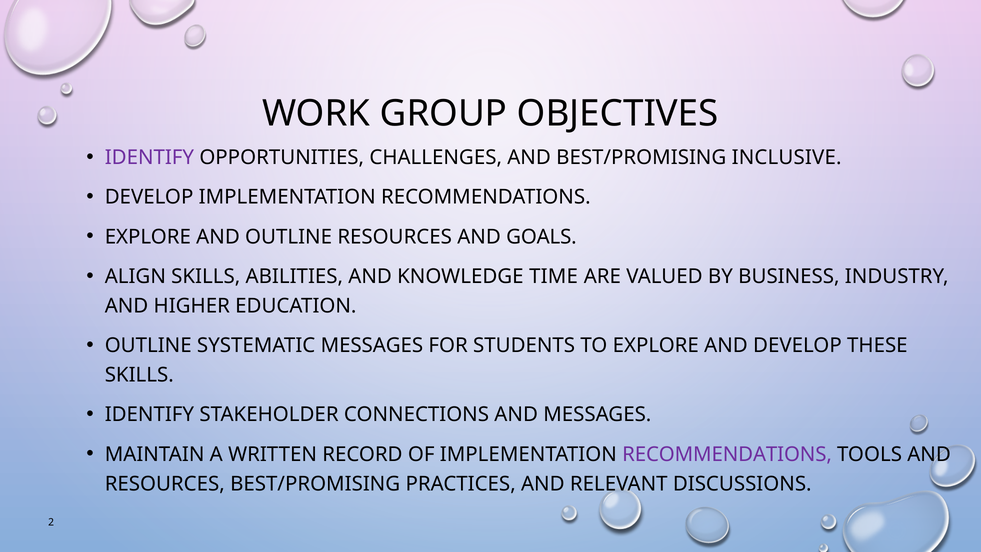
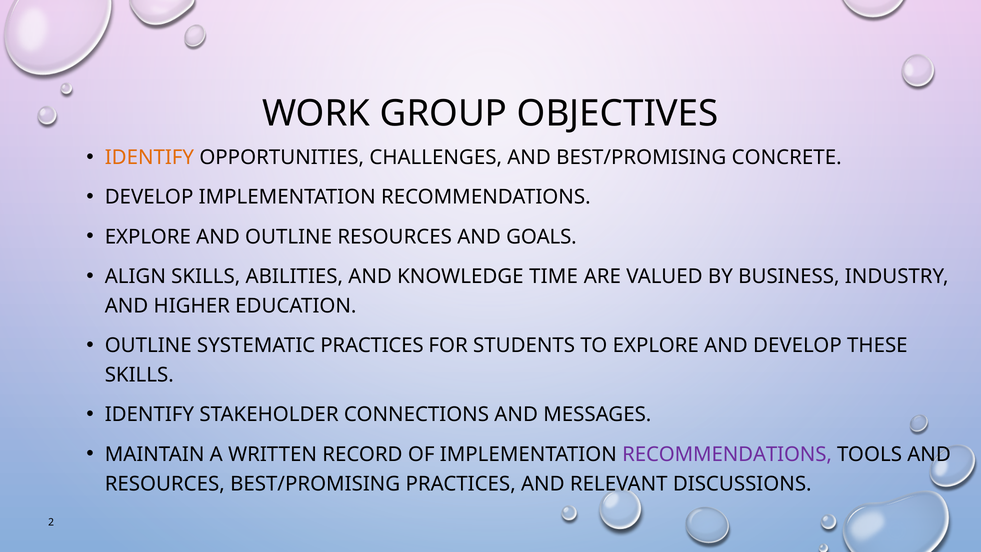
IDENTIFY at (149, 157) colour: purple -> orange
INCLUSIVE: INCLUSIVE -> CONCRETE
SYSTEMATIC MESSAGES: MESSAGES -> PRACTICES
